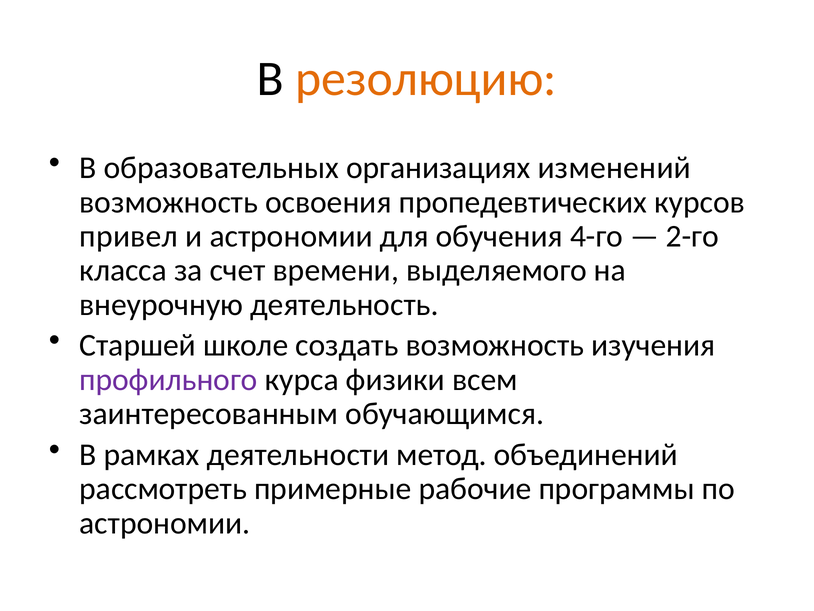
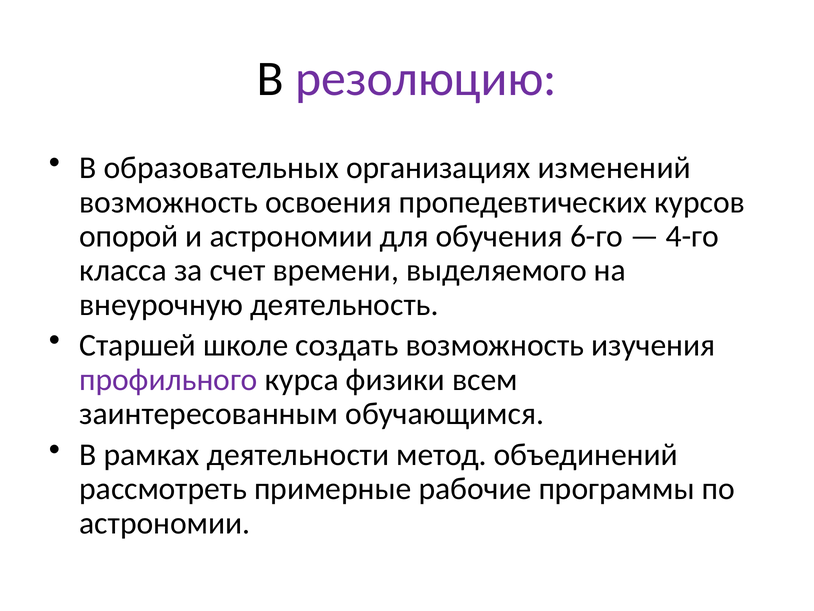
резолюцию colour: orange -> purple
привел: привел -> опорой
4-го: 4-го -> 6-го
2-го: 2-го -> 4-го
